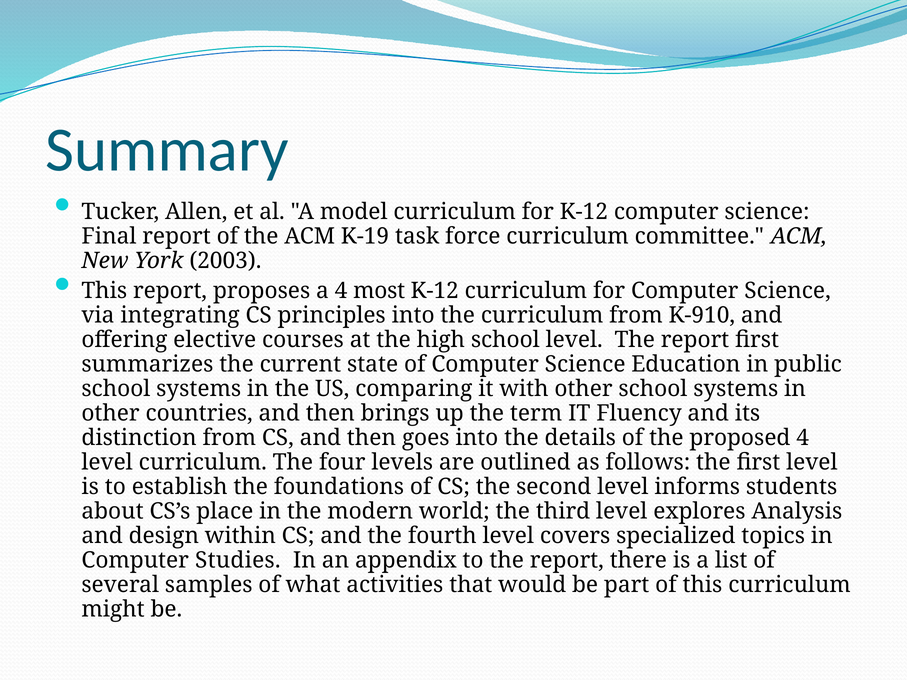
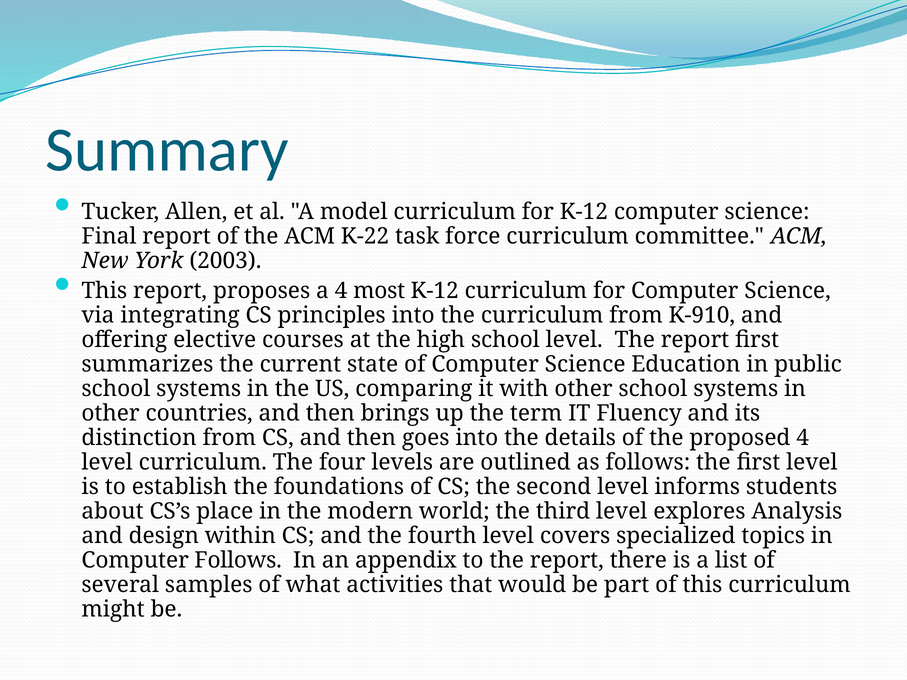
K-19: K-19 -> K-22
Computer Studies: Studies -> Follows
